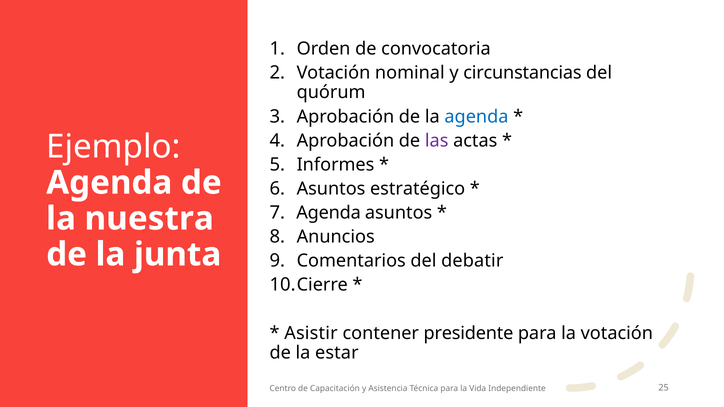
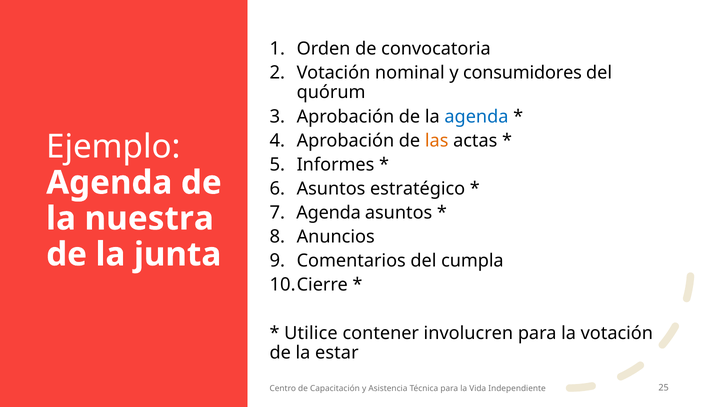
circunstancias: circunstancias -> consumidores
las colour: purple -> orange
debatir: debatir -> cumpla
Asistir: Asistir -> Utilice
presidente: presidente -> involucren
